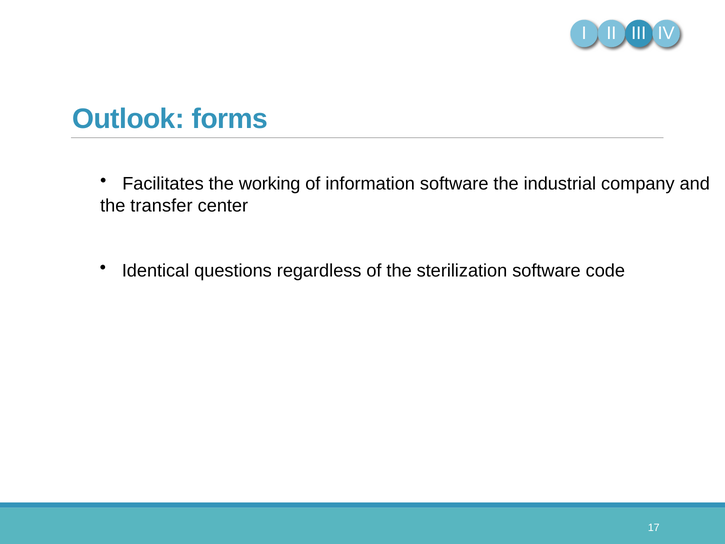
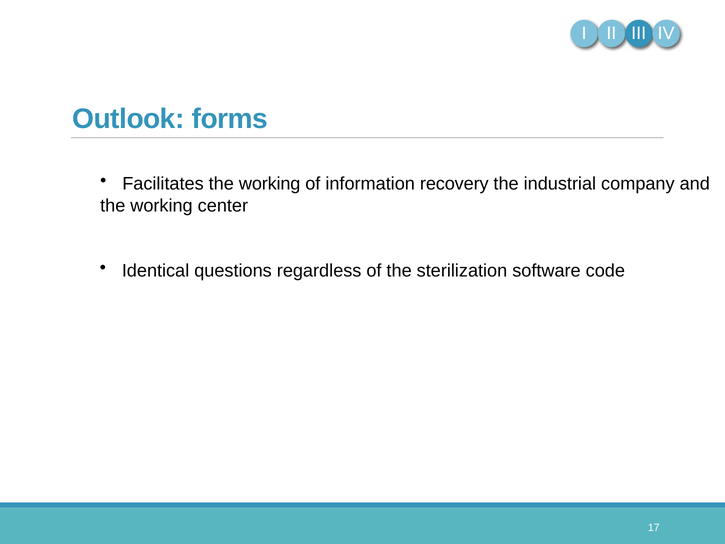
information software: software -> recovery
transfer at (161, 205): transfer -> working
